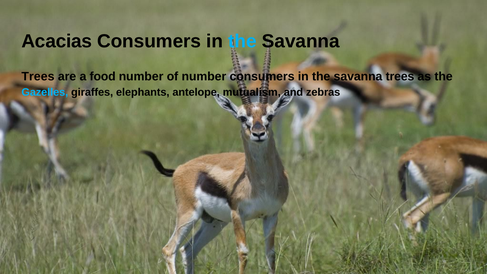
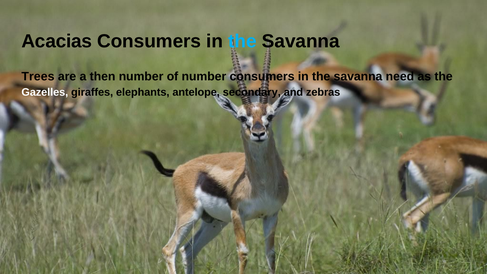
food: food -> then
trees at (400, 77): trees -> need
Gazelles colour: light blue -> white
mutualism: mutualism -> secondary
